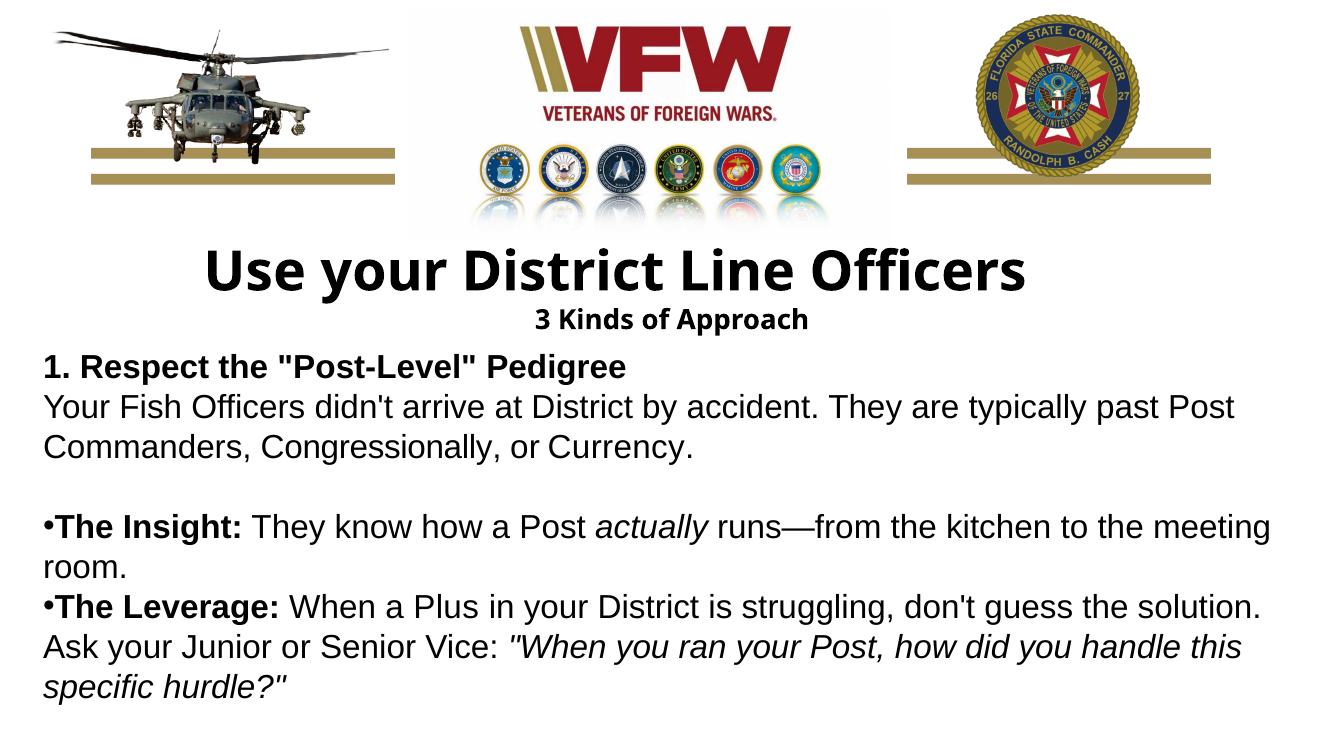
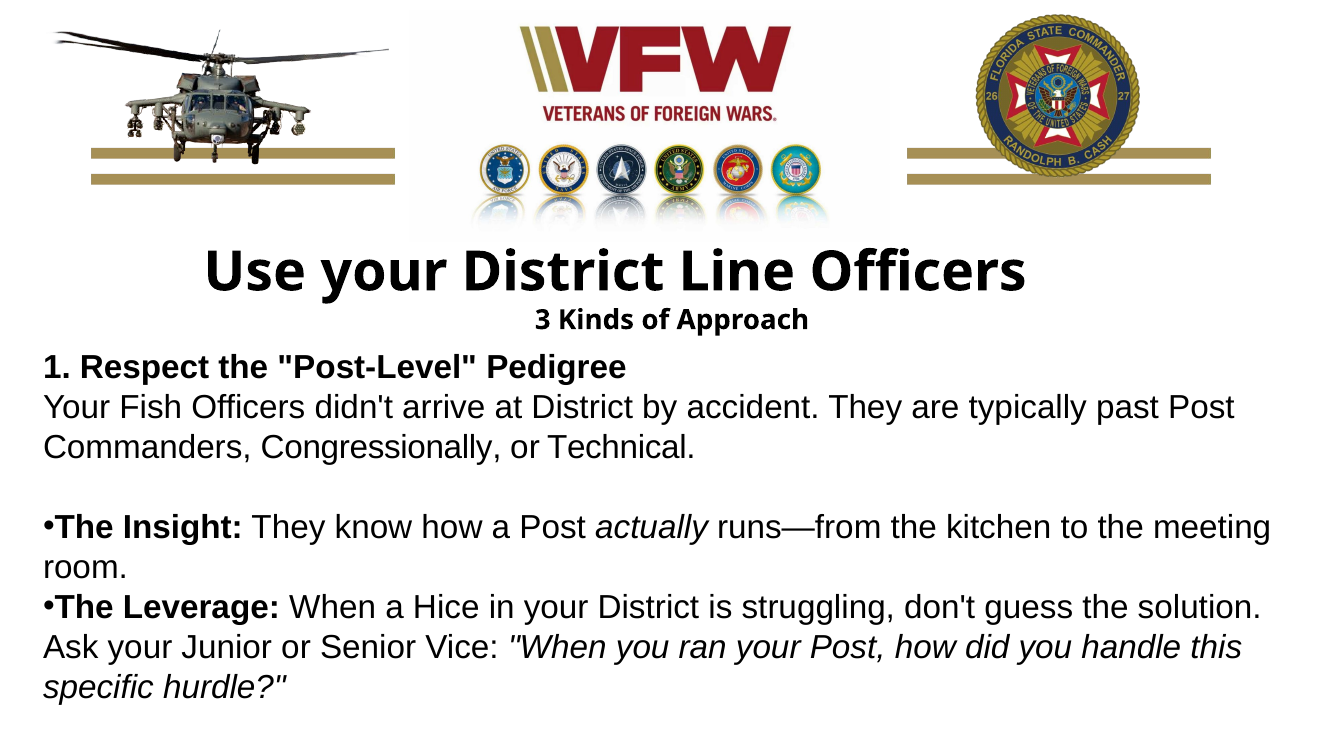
Currency: Currency -> Technical
Plus: Plus -> Hice
